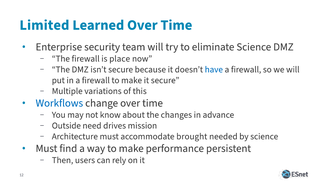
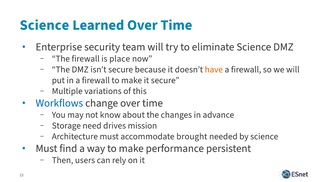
Limited at (44, 25): Limited -> Science
have colour: blue -> orange
Outside: Outside -> Storage
